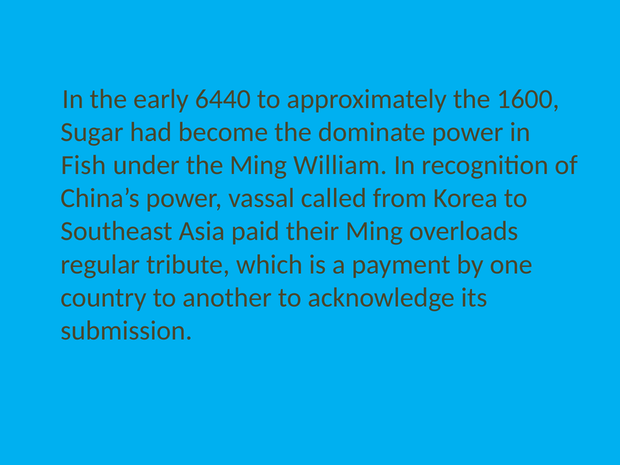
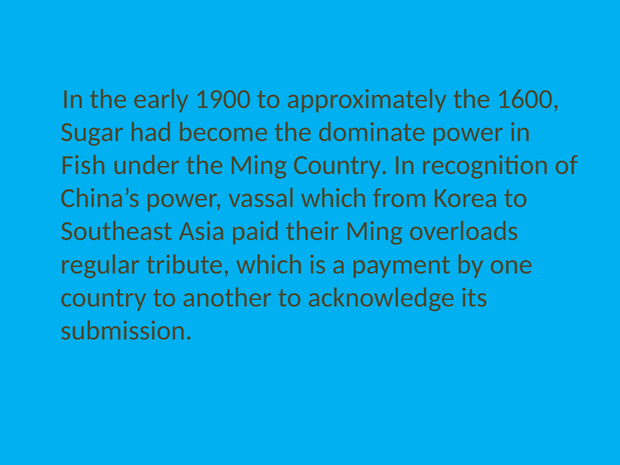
6440: 6440 -> 1900
Ming William: William -> Country
vassal called: called -> which
